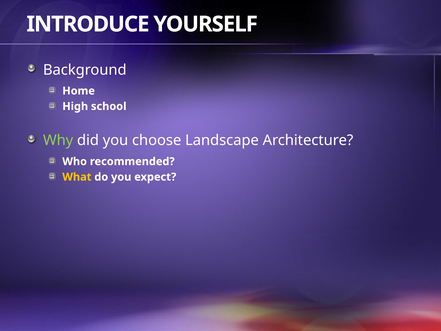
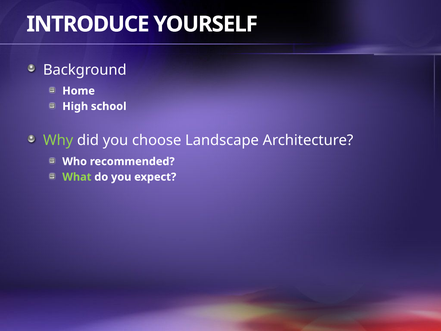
What colour: yellow -> light green
